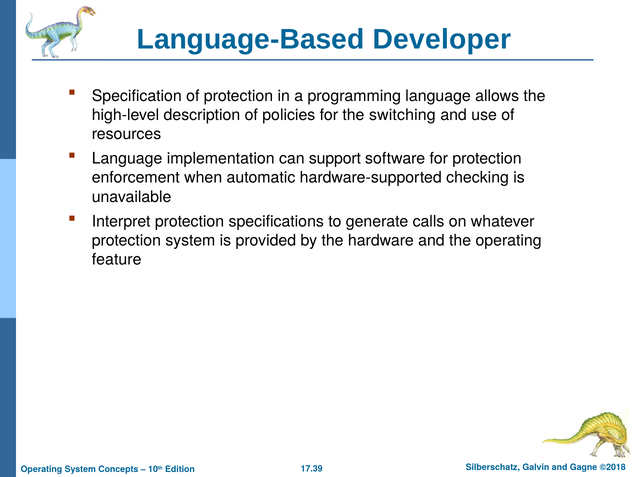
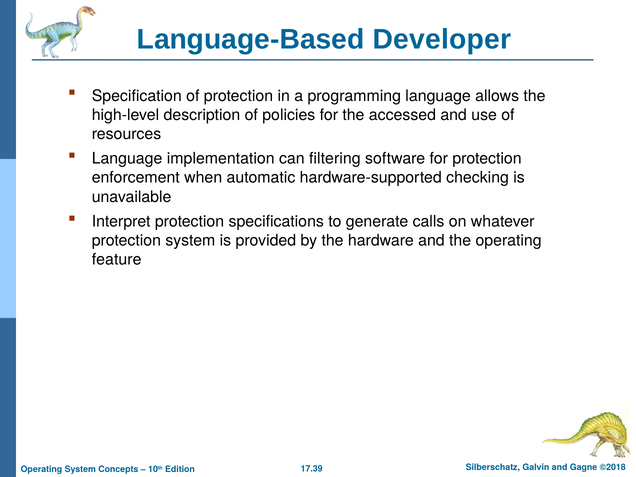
switching: switching -> accessed
support: support -> filtering
